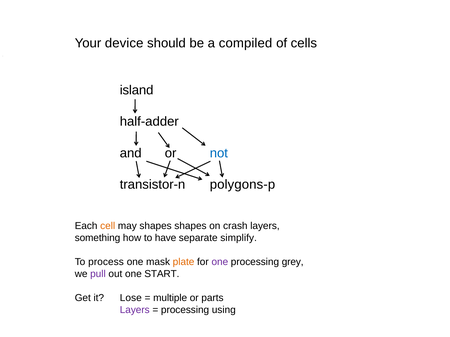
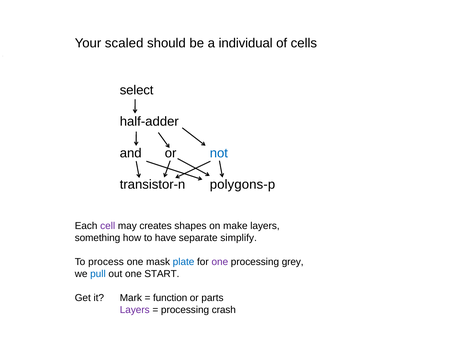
device: device -> scaled
compiled: compiled -> individual
island: island -> select
cell colour: orange -> purple
may shapes: shapes -> creates
crash: crash -> make
plate colour: orange -> blue
pull colour: purple -> blue
Lose: Lose -> Mark
multiple: multiple -> function
using: using -> crash
